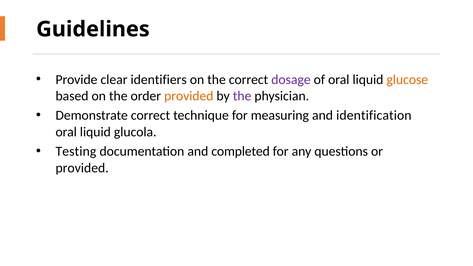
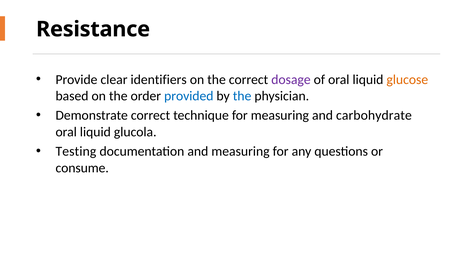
Guidelines: Guidelines -> Resistance
provided at (189, 96) colour: orange -> blue
the at (242, 96) colour: purple -> blue
identification: identification -> carbohydrate
and completed: completed -> measuring
provided at (82, 168): provided -> consume
